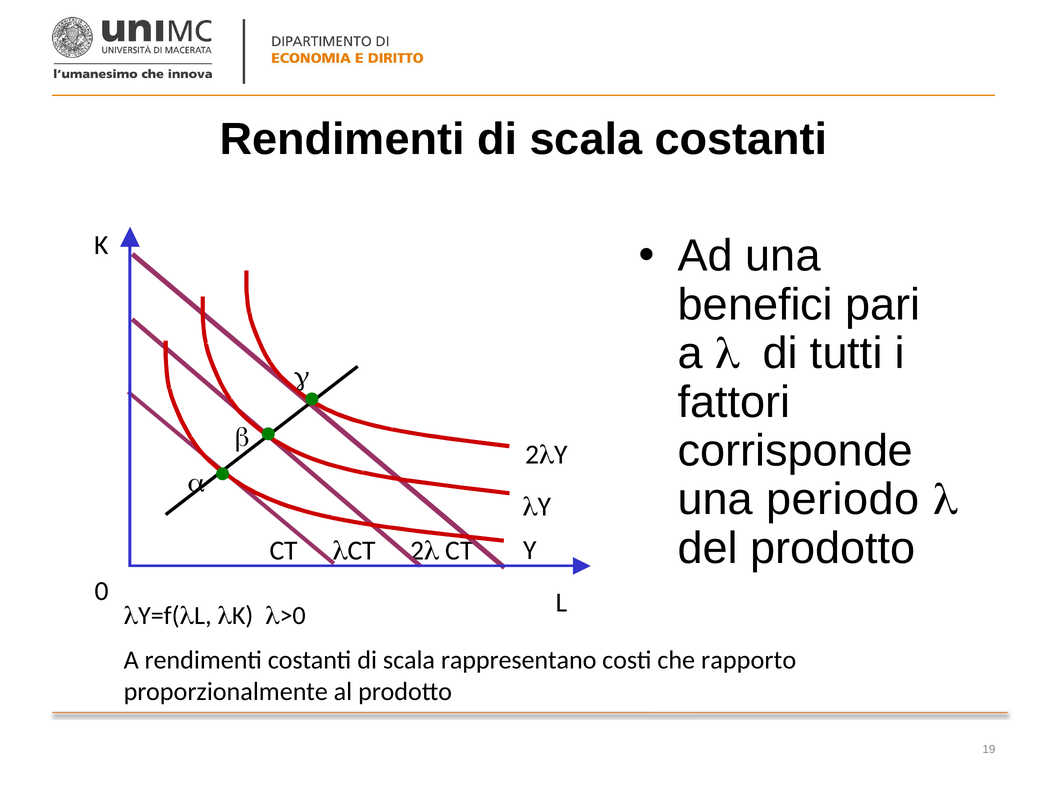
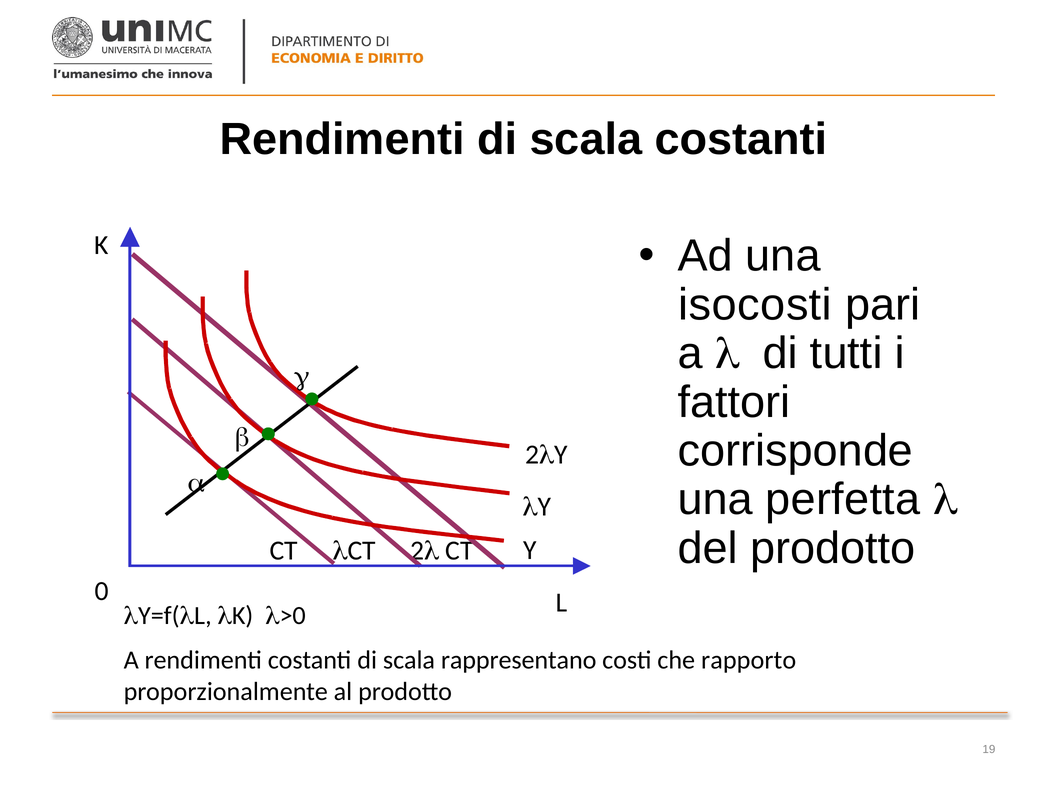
benefici: benefici -> isocosti
periodo: periodo -> perfetta
